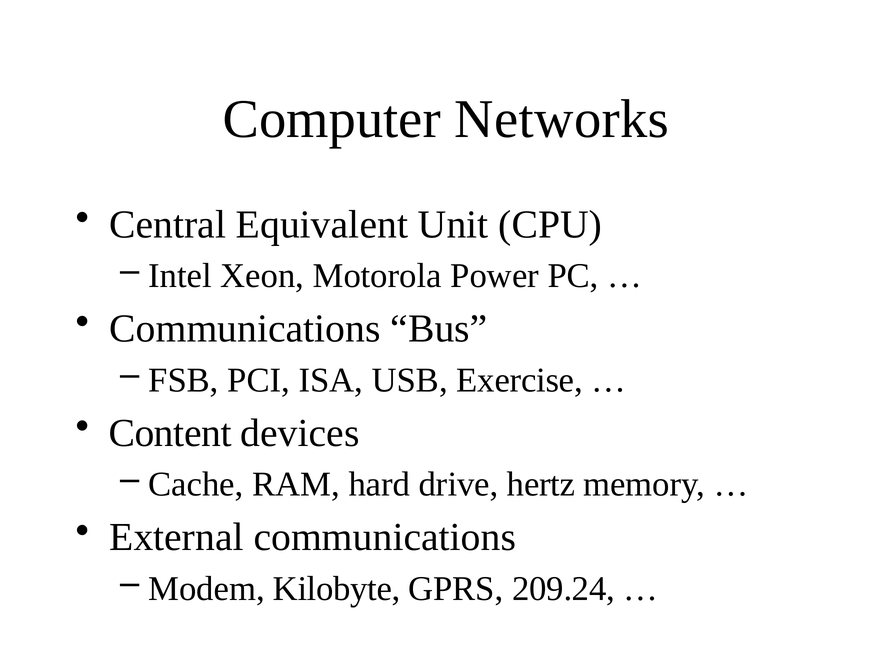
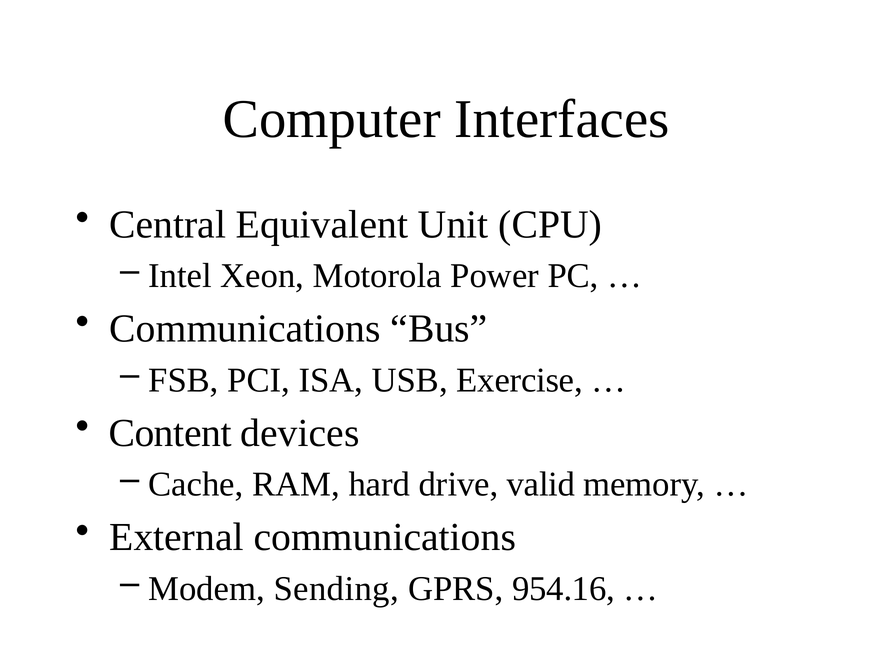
Networks: Networks -> Interfaces
hertz: hertz -> valid
Kilobyte: Kilobyte -> Sending
209.24: 209.24 -> 954.16
